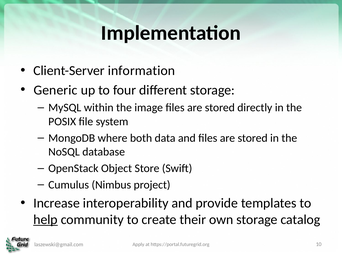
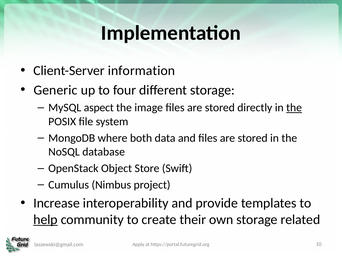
within: within -> aspect
the at (294, 108) underline: none -> present
catalog: catalog -> related
